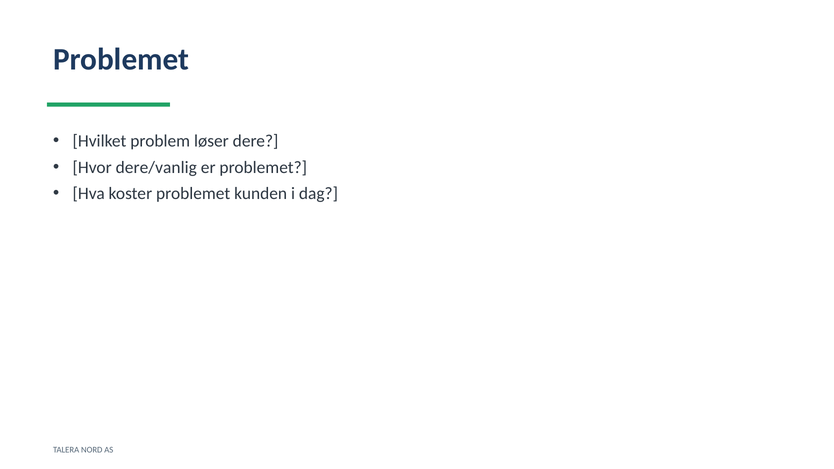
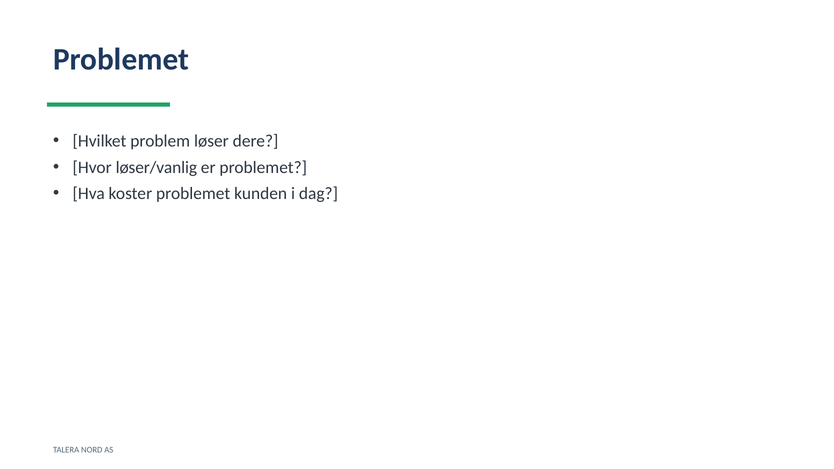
dere/vanlig: dere/vanlig -> løser/vanlig
